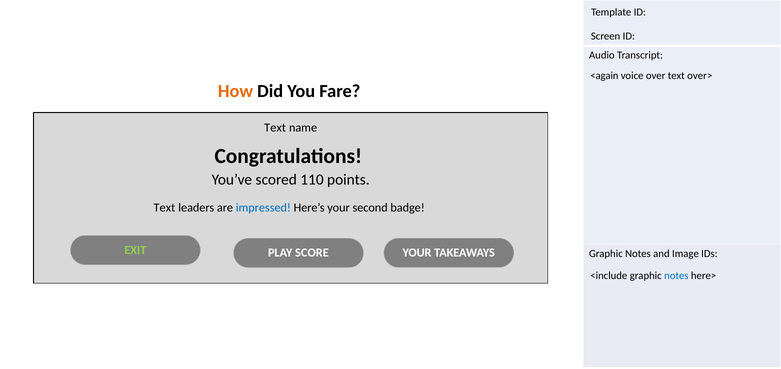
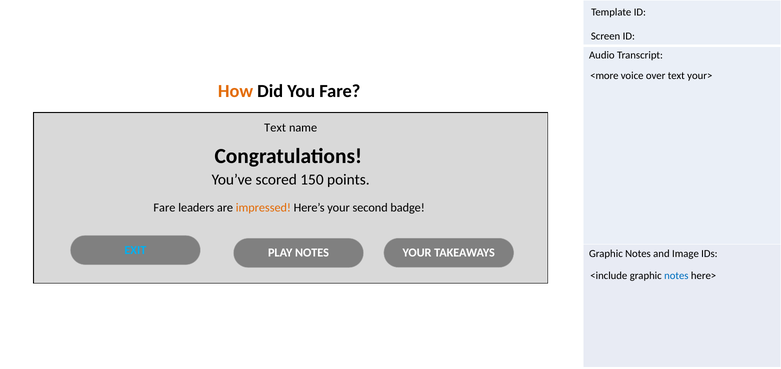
<again: <again -> <more
over>: over> -> your>
110: 110 -> 150
Text at (164, 208): Text -> Fare
impressed colour: blue -> orange
EXIT colour: light green -> light blue
PLAY SCORE: SCORE -> NOTES
